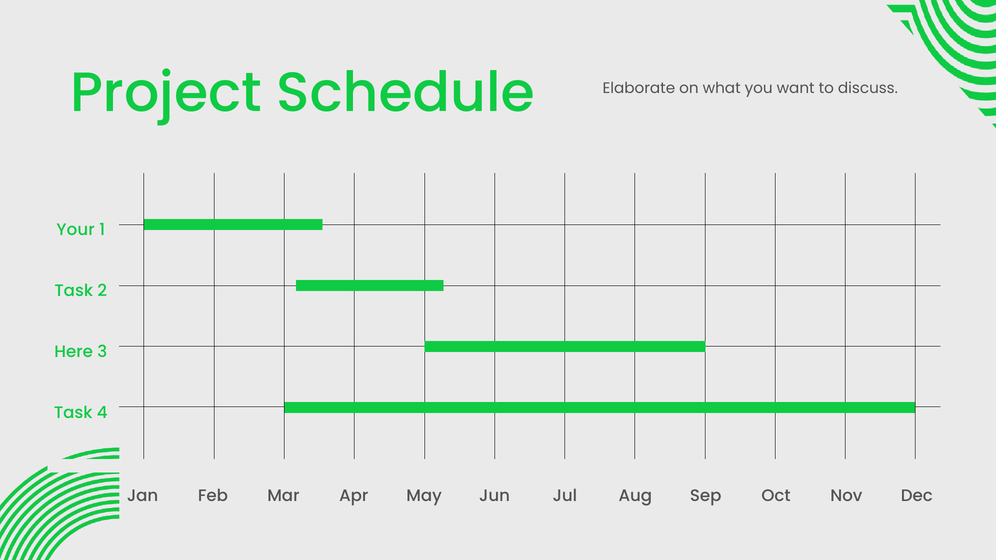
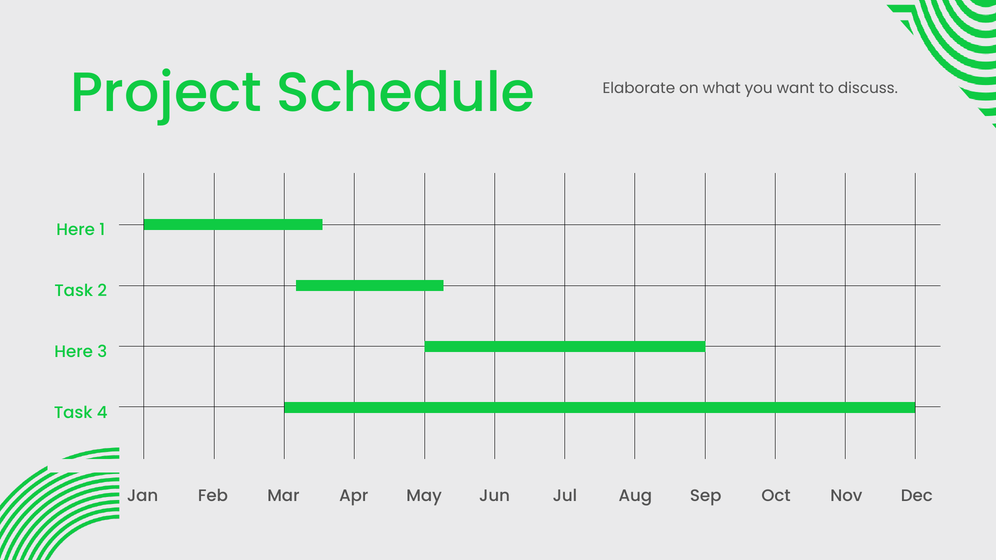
Your at (76, 230): Your -> Here
